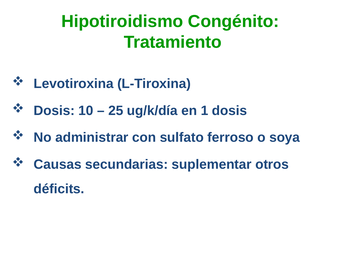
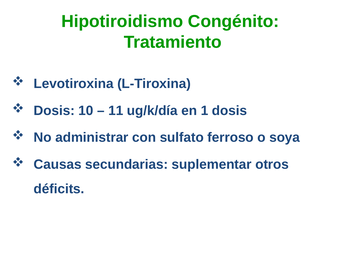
25: 25 -> 11
